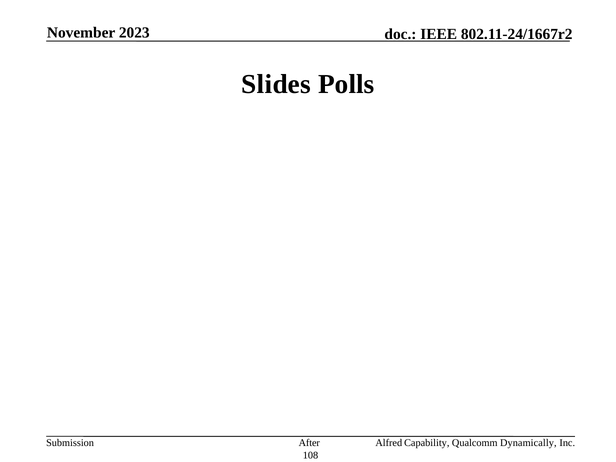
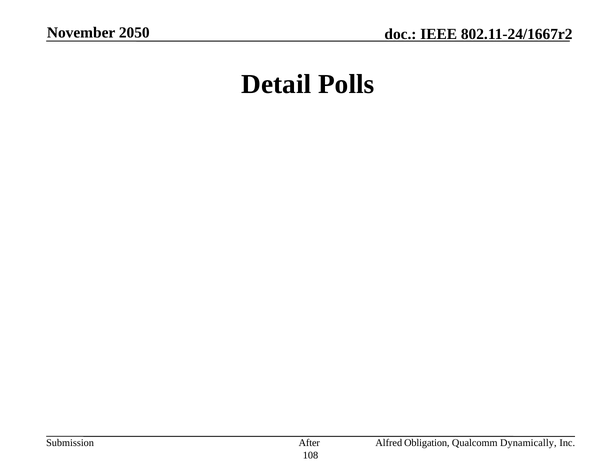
2023: 2023 -> 2050
Slides: Slides -> Detail
Capability: Capability -> Obligation
